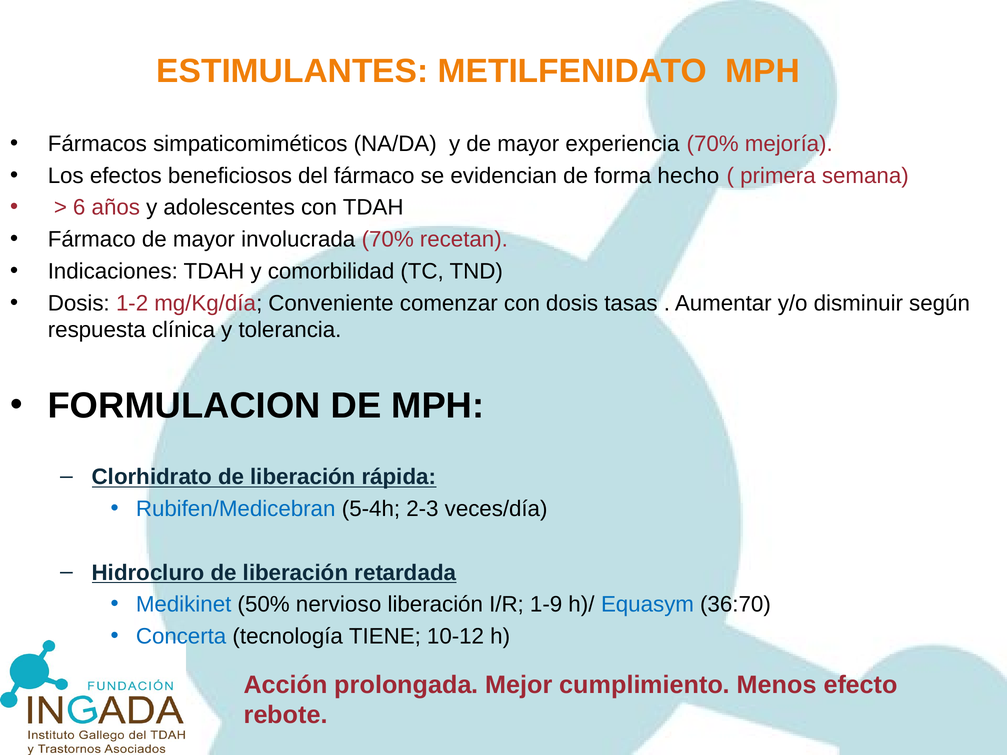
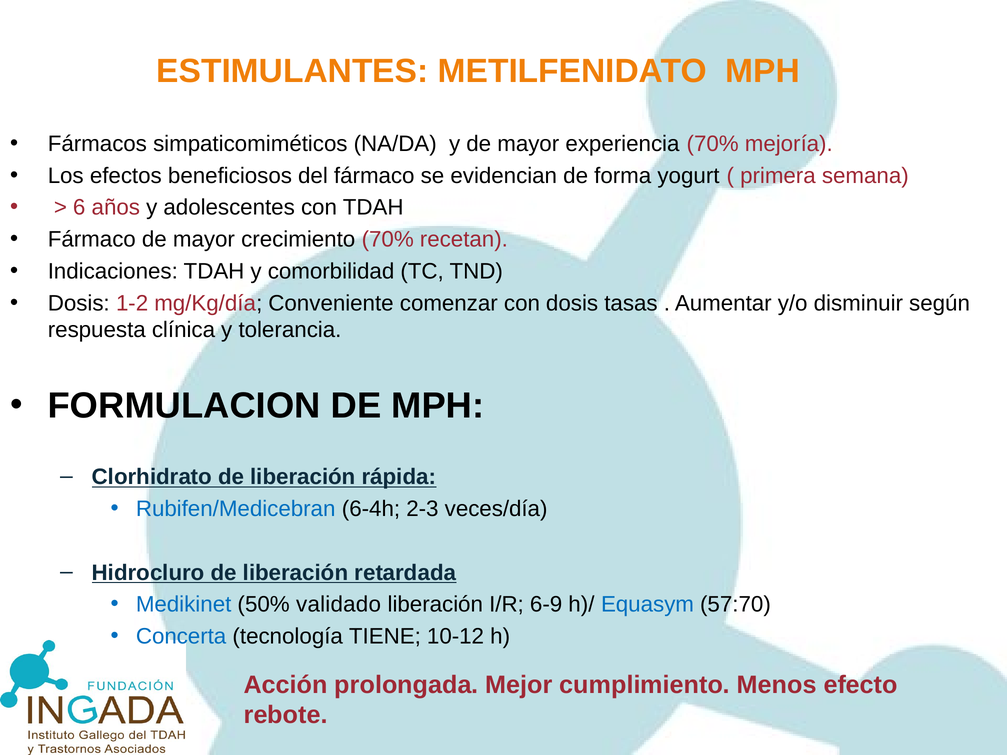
hecho: hecho -> yogurt
involucrada: involucrada -> crecimiento
5-4h: 5-4h -> 6-4h
nervioso: nervioso -> validado
1-9: 1-9 -> 6-9
36:70: 36:70 -> 57:70
